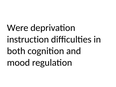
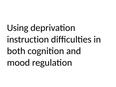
Were: Were -> Using
